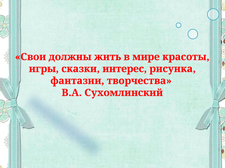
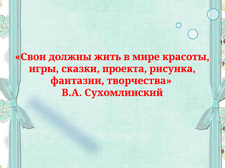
интерес: интерес -> проекта
